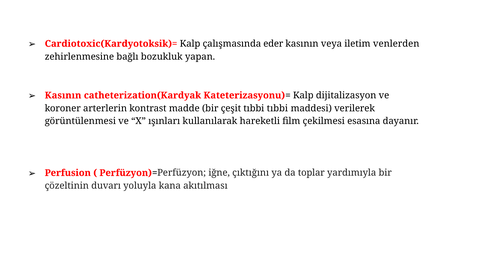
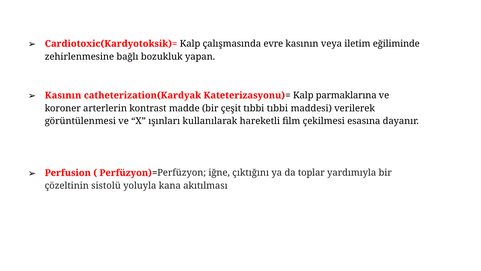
eder: eder -> evre
venlerden: venlerden -> eğiliminde
dijitalizasyon: dijitalizasyon -> parmaklarına
duvarı: duvarı -> sistolü
